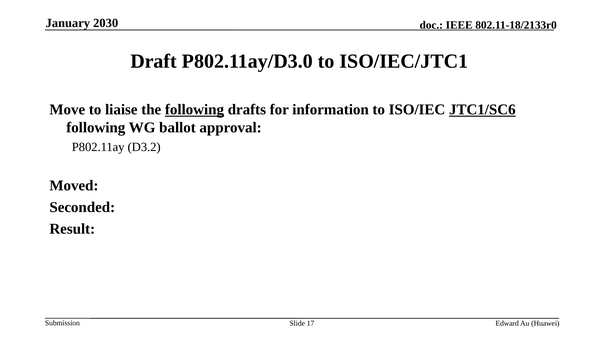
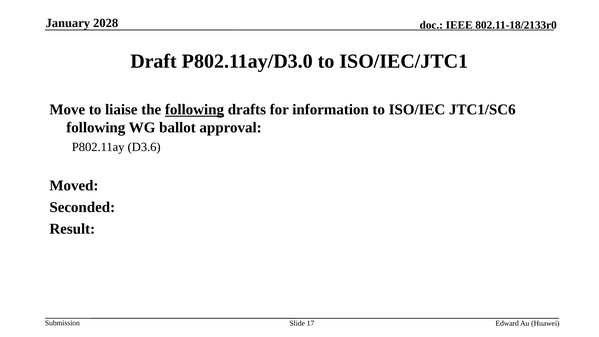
2030: 2030 -> 2028
JTC1/SC6 underline: present -> none
D3.2: D3.2 -> D3.6
